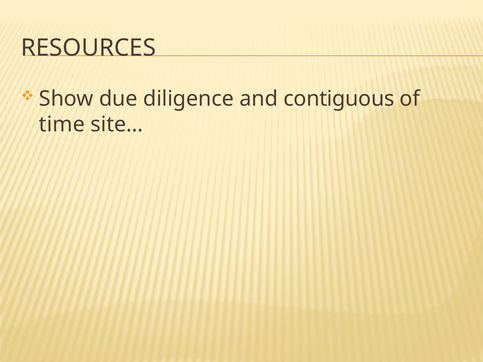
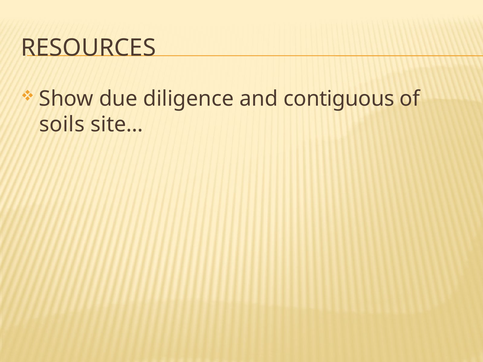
time: time -> soils
